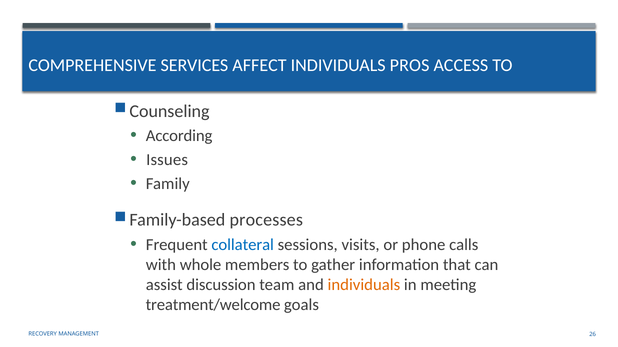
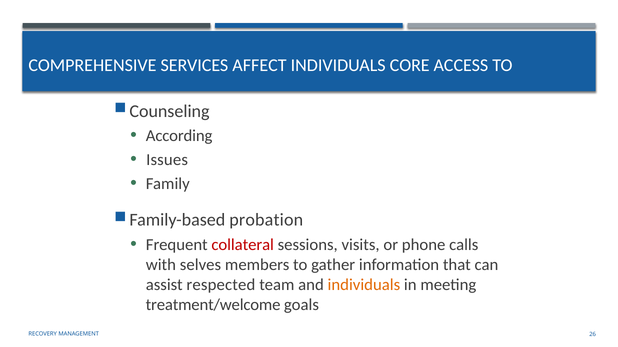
PROS: PROS -> CORE
processes: processes -> probation
collateral colour: blue -> red
whole: whole -> selves
discussion: discussion -> respected
